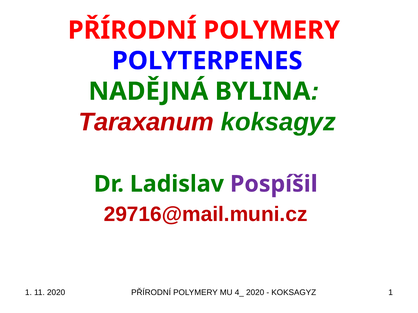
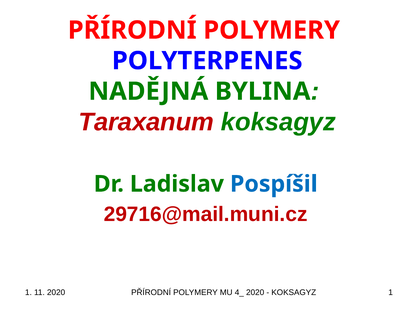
Pospíšil colour: purple -> blue
